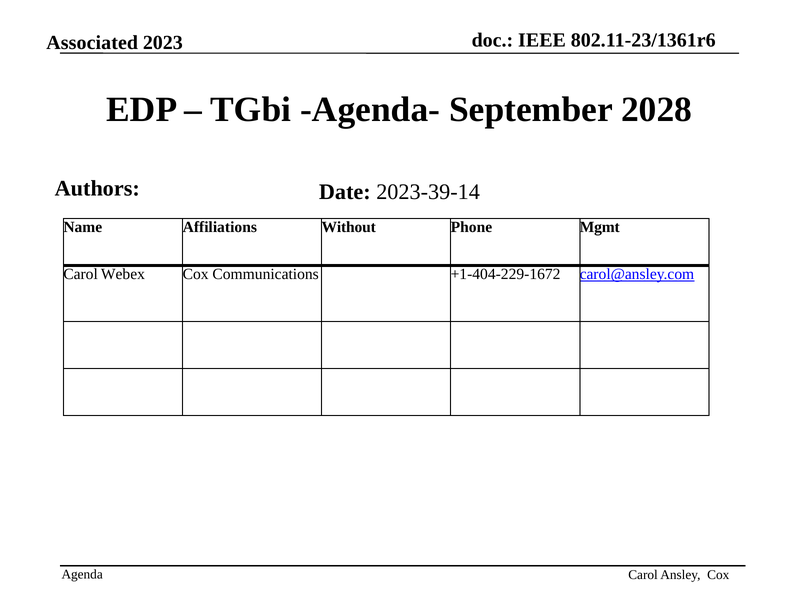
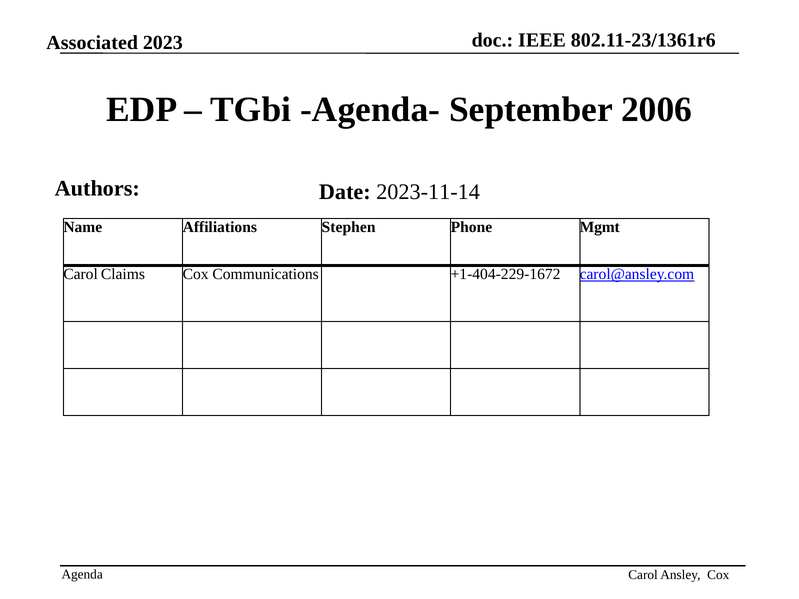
2028: 2028 -> 2006
2023-39-14: 2023-39-14 -> 2023-11-14
Without: Without -> Stephen
Webex: Webex -> Claims
